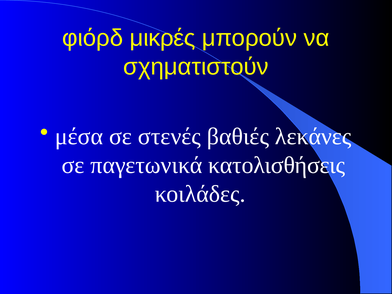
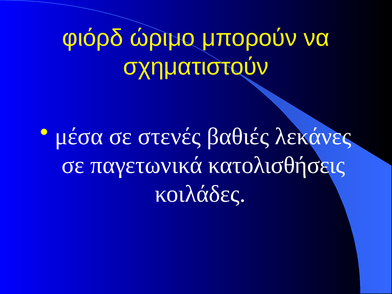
μικρές: μικρές -> ώριμο
